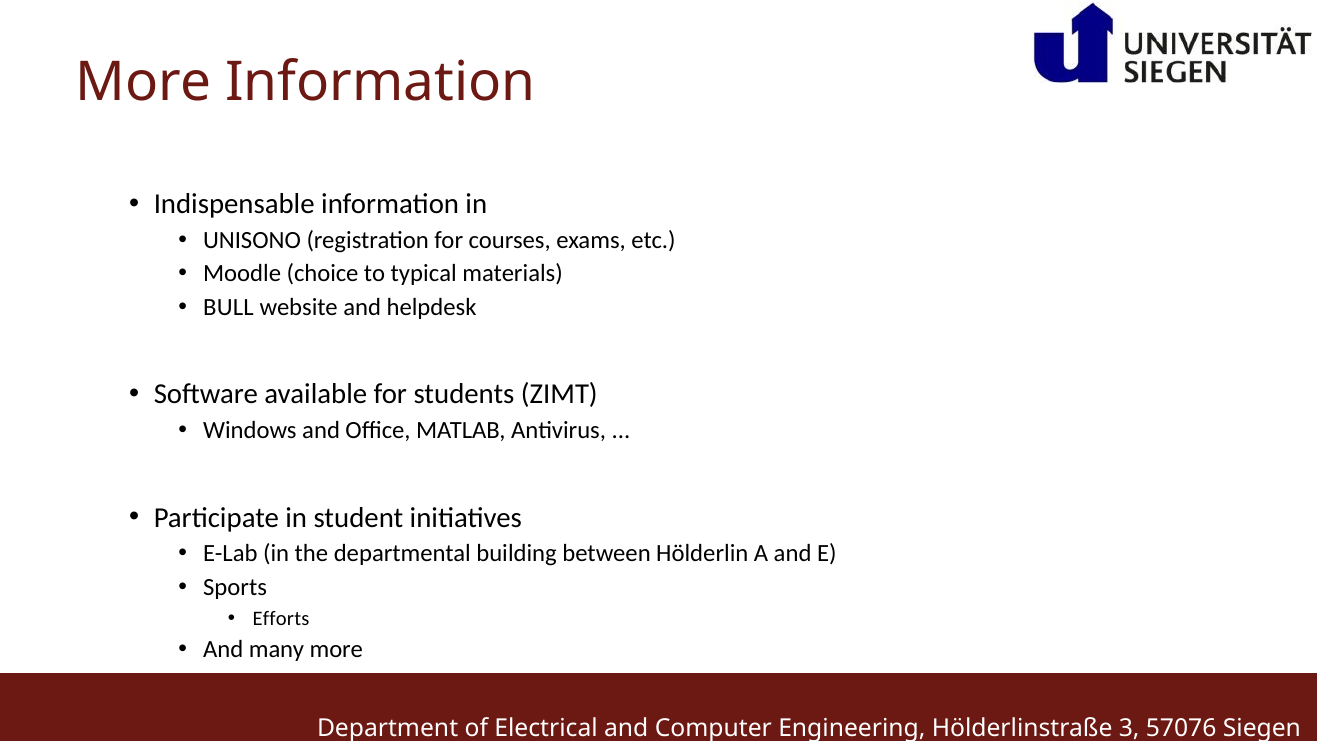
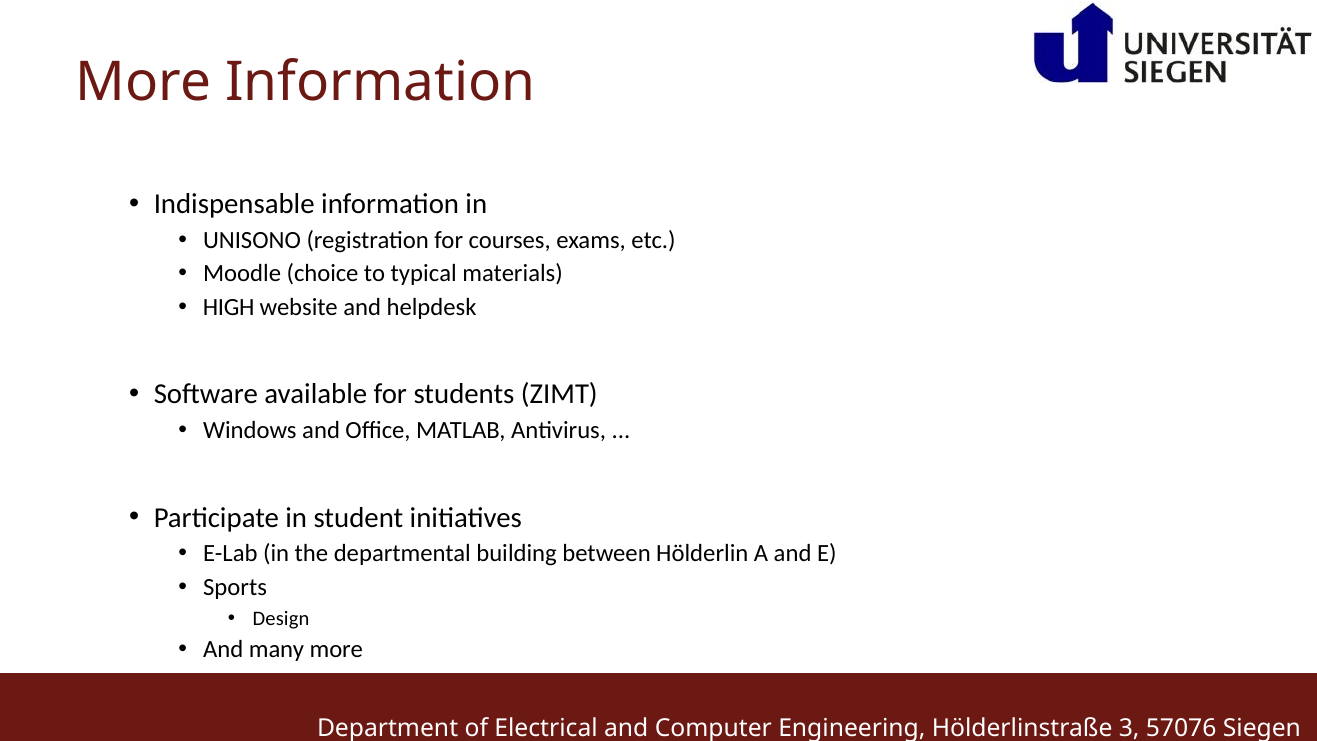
BULL: BULL -> HIGH
Efforts: Efforts -> Design
